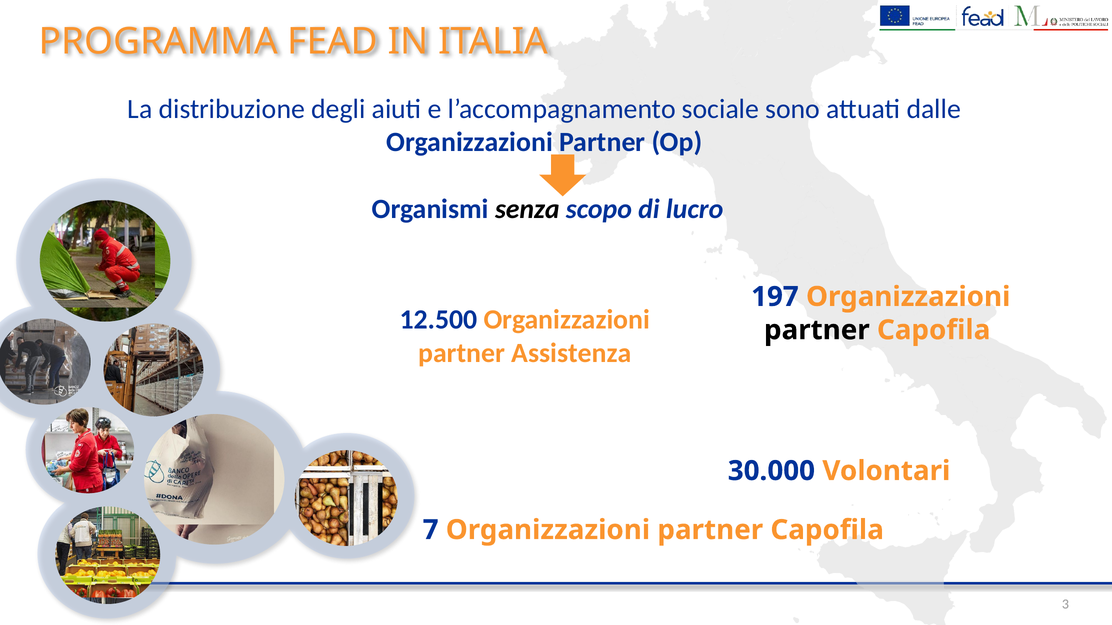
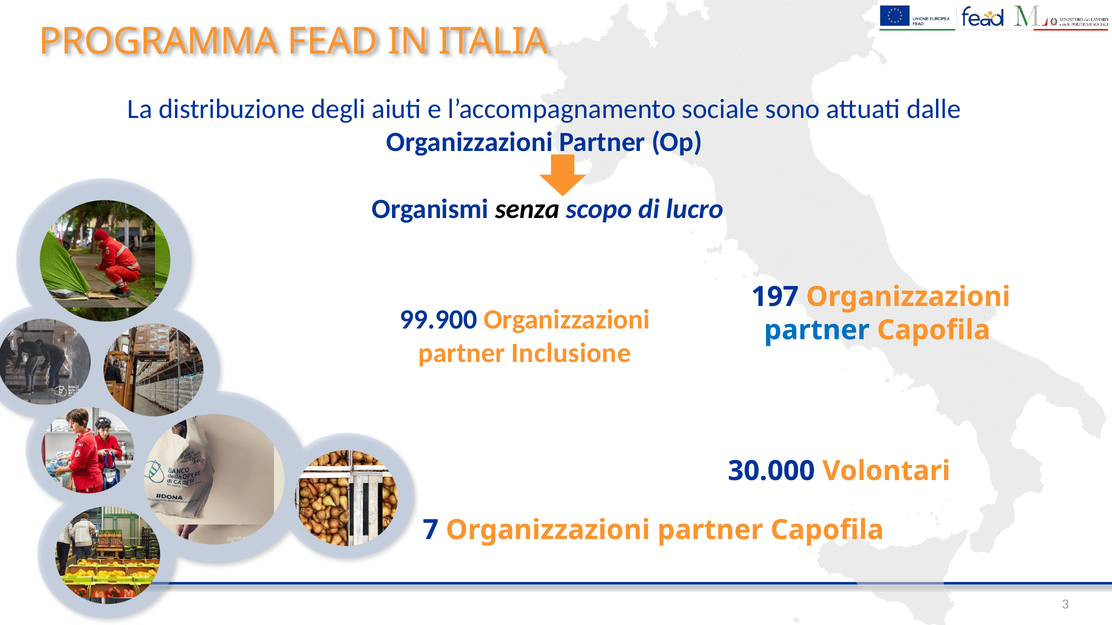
12.500: 12.500 -> 99.900
partner at (817, 330) colour: black -> blue
Assistenza: Assistenza -> Inclusione
